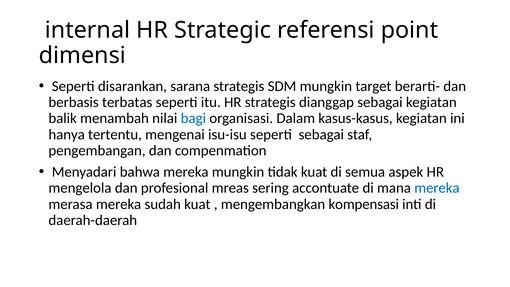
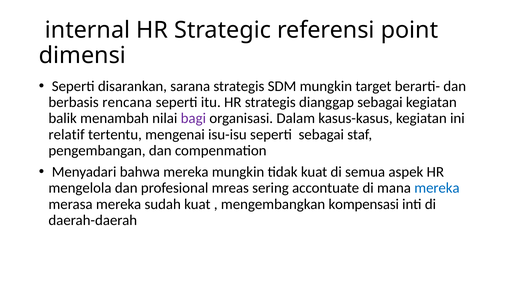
terbatas: terbatas -> rencana
bagi colour: blue -> purple
hanya: hanya -> relatif
